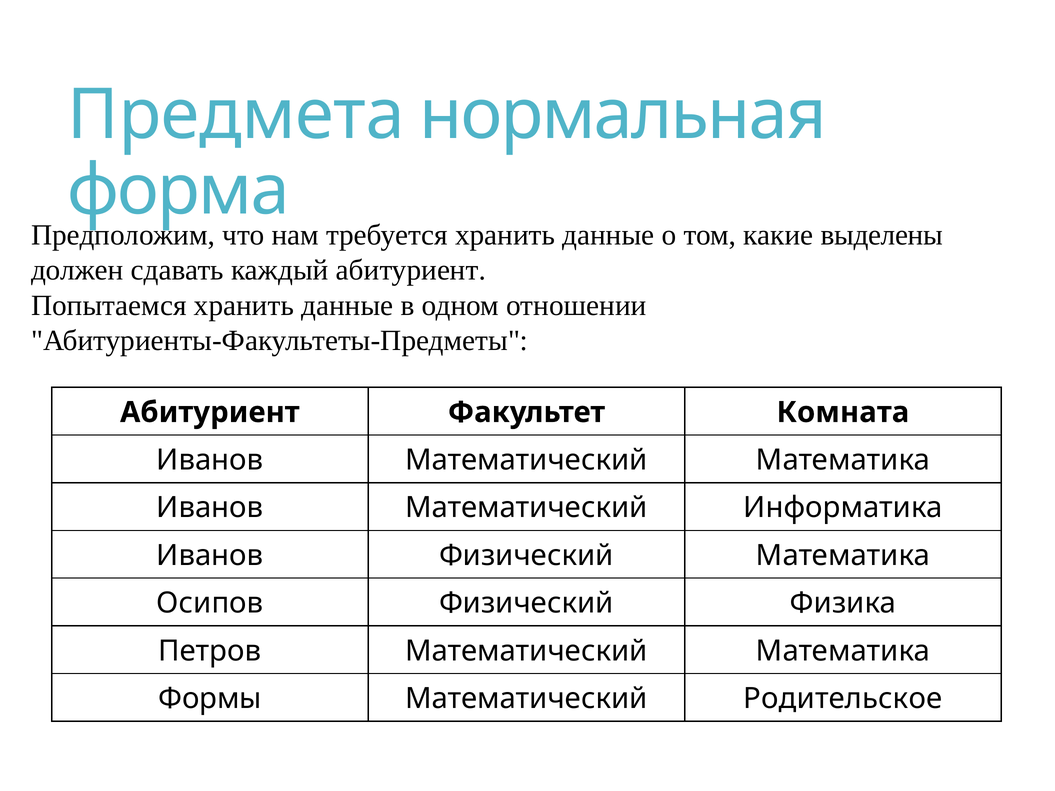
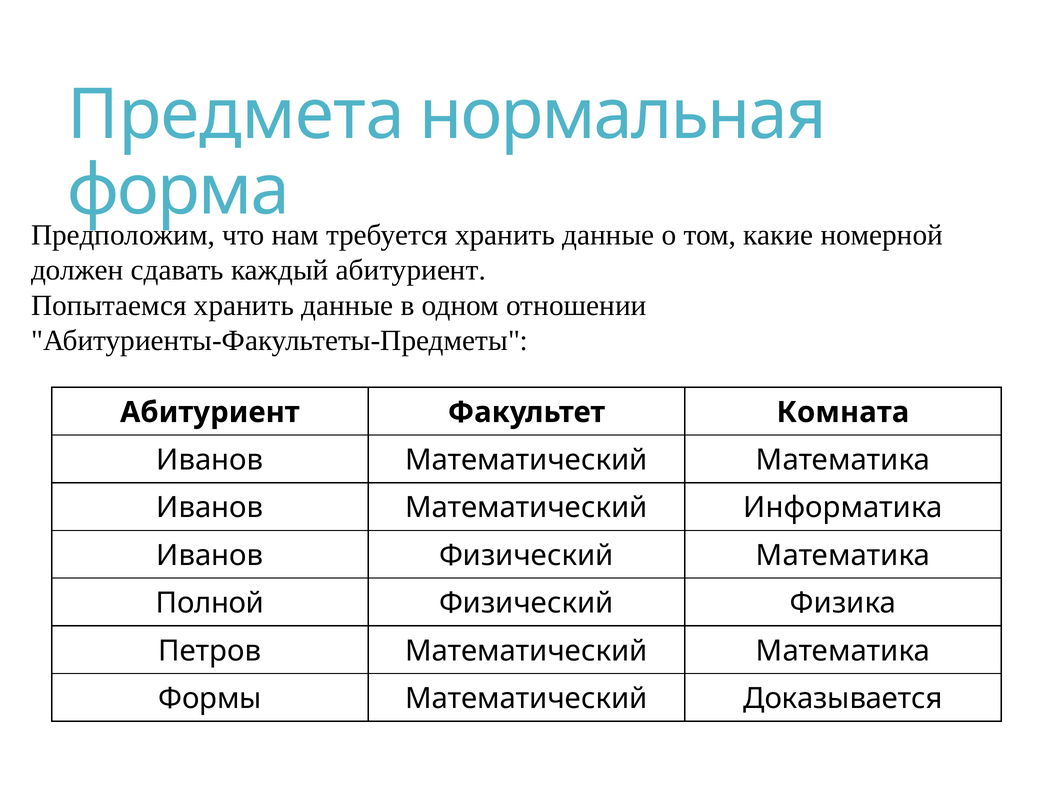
выделены: выделены -> номерной
Осипов: Осипов -> Полной
Родительское: Родительское -> Доказывается
